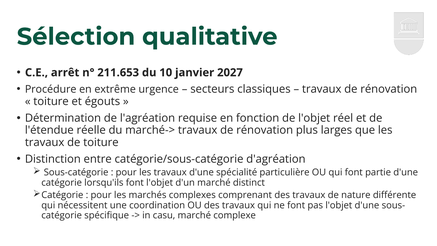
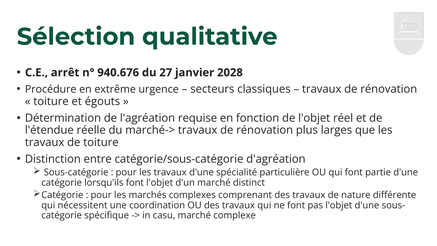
211.653: 211.653 -> 940.676
10: 10 -> 27
2027: 2027 -> 2028
